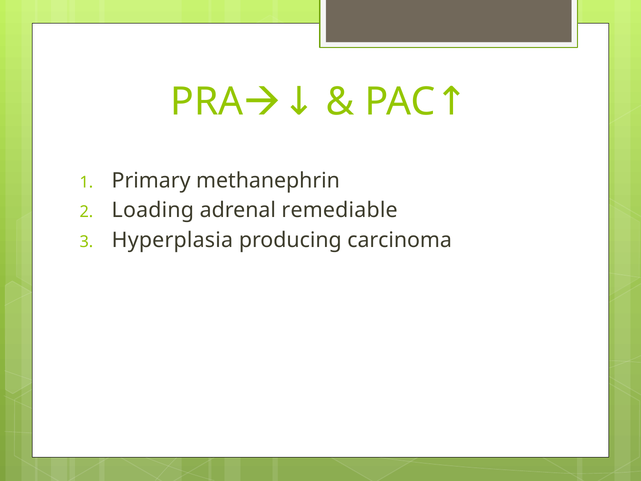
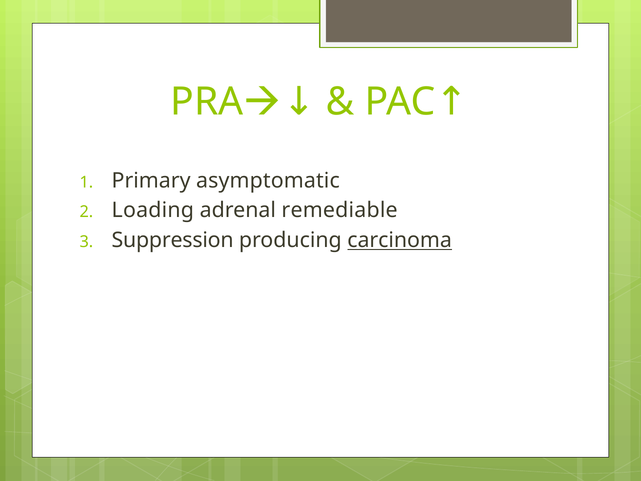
methanephrin: methanephrin -> asymptomatic
Hyperplasia: Hyperplasia -> Suppression
carcinoma underline: none -> present
